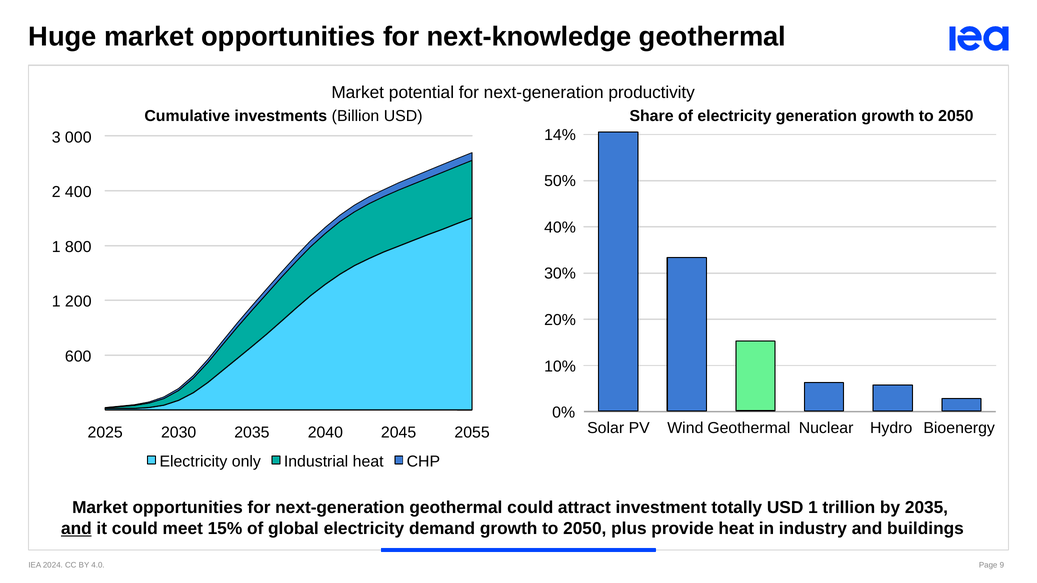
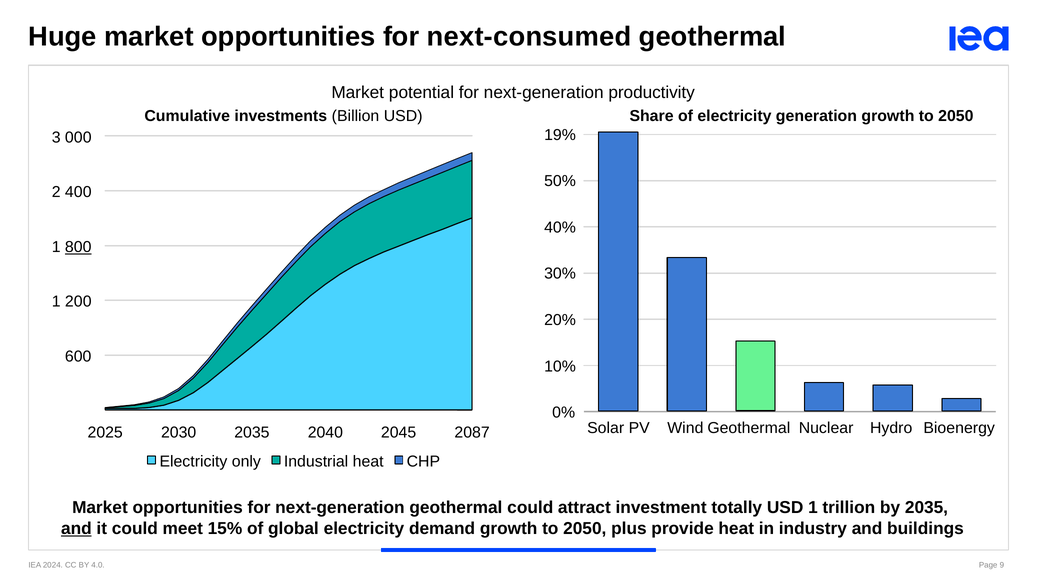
next-knowledge: next-knowledge -> next-consumed
14%: 14% -> 19%
800 underline: none -> present
2055: 2055 -> 2087
